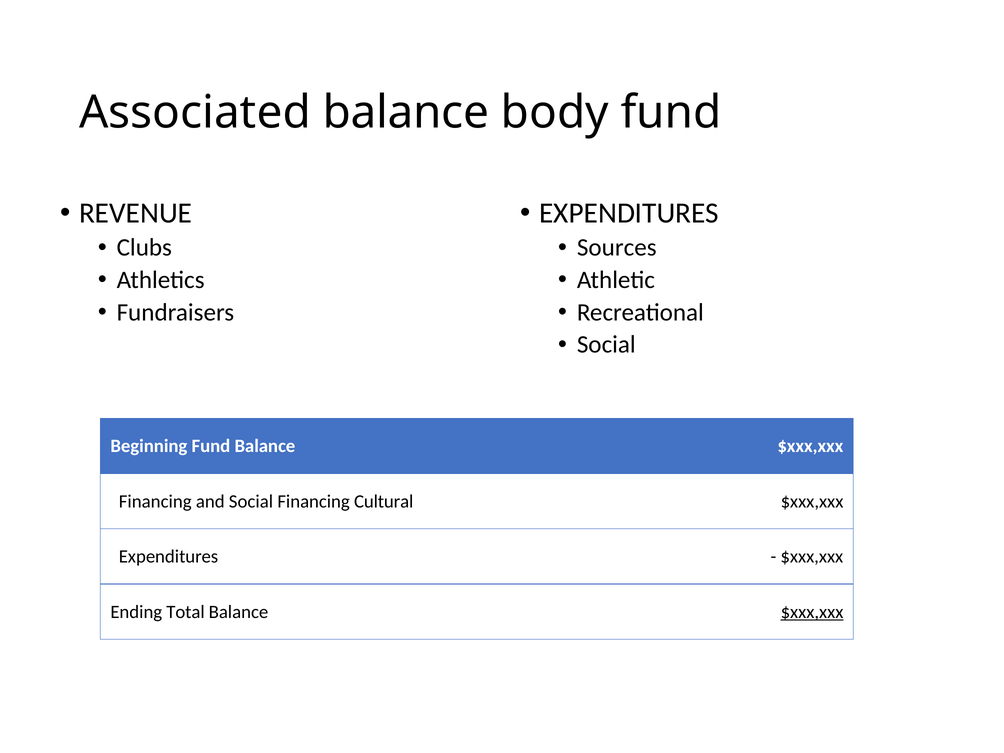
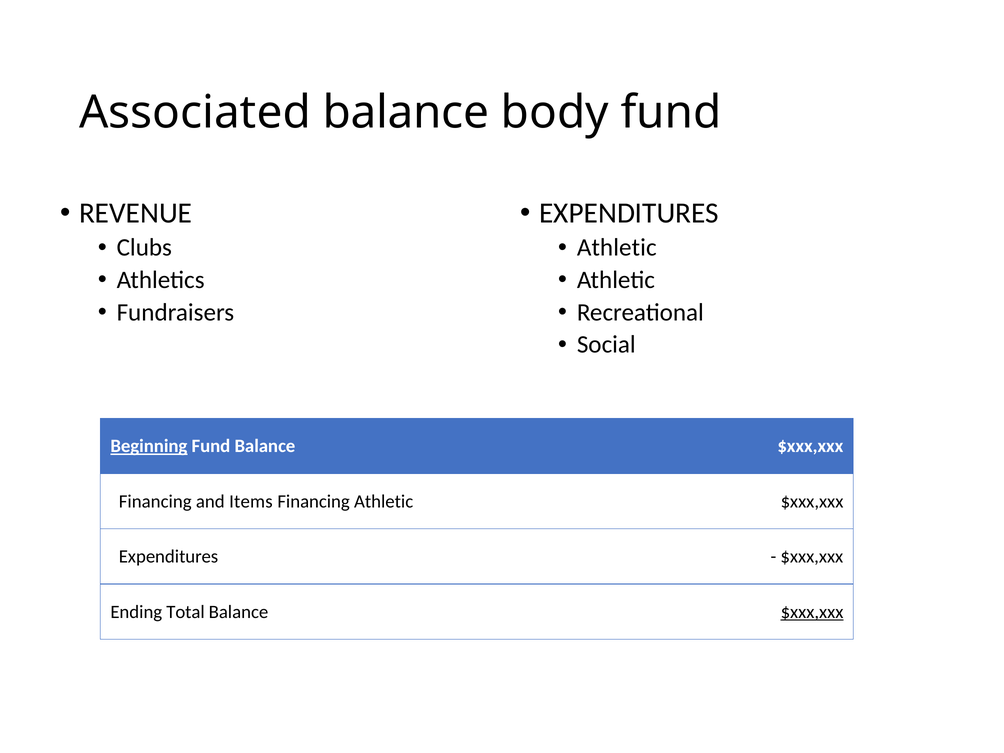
Sources at (617, 248): Sources -> Athletic
Beginning underline: none -> present
and Social: Social -> Items
Financing Cultural: Cultural -> Athletic
